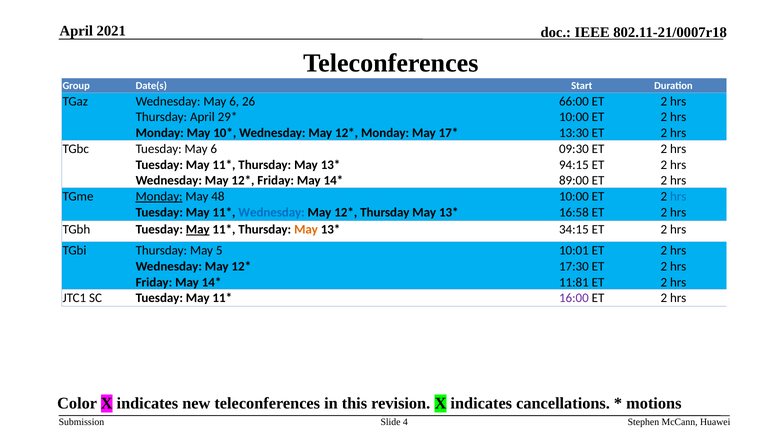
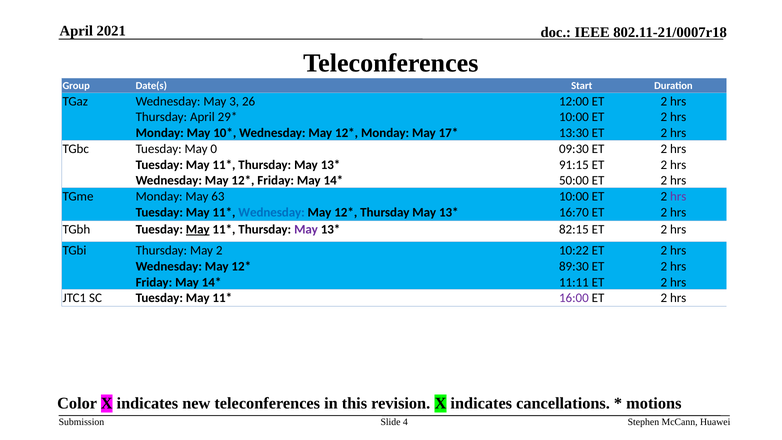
Wednesday May 6: 6 -> 3
66:00: 66:00 -> 12:00
Tuesday May 6: 6 -> 0
94:15: 94:15 -> 91:15
89:00: 89:00 -> 50:00
Monday at (159, 196) underline: present -> none
48: 48 -> 63
hrs at (678, 196) colour: blue -> purple
16:58: 16:58 -> 16:70
May at (306, 229) colour: orange -> purple
34:15: 34:15 -> 82:15
May 5: 5 -> 2
10:01: 10:01 -> 10:22
17:30: 17:30 -> 89:30
11:81: 11:81 -> 11:11
